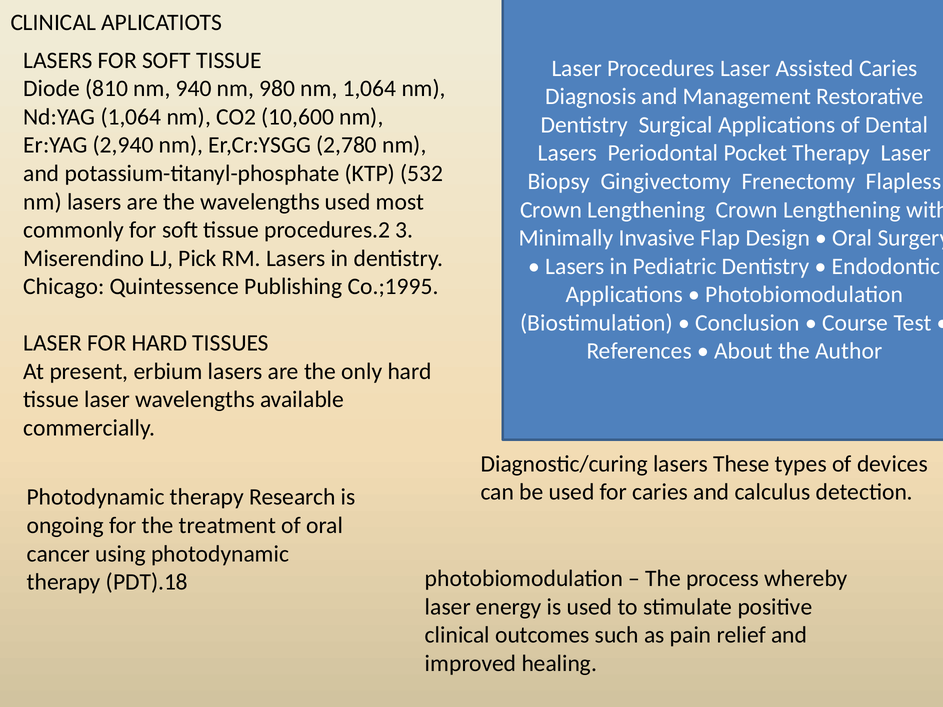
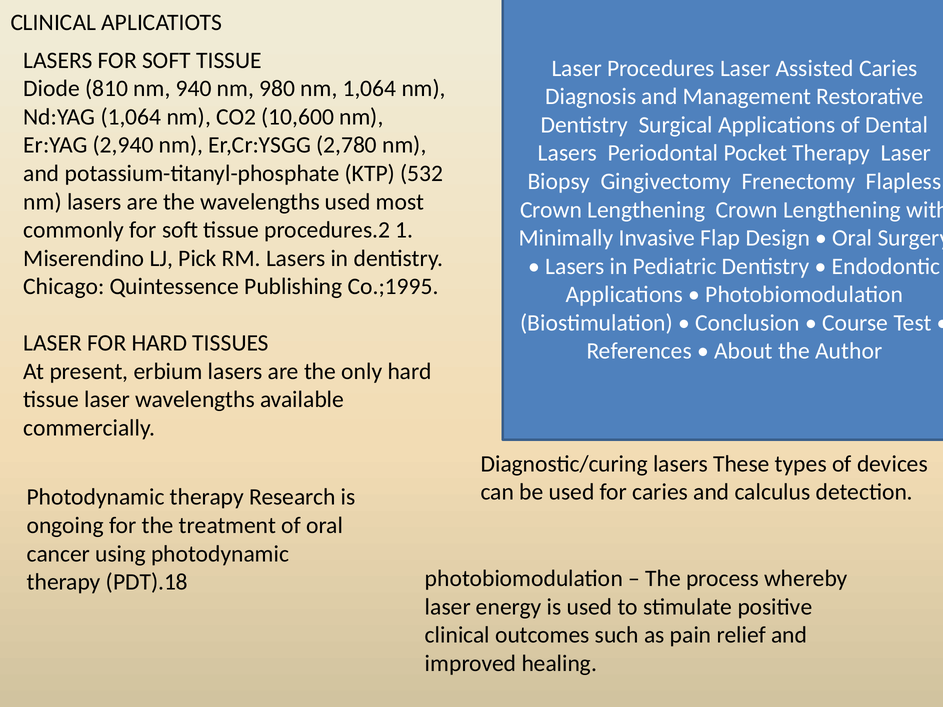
3: 3 -> 1
